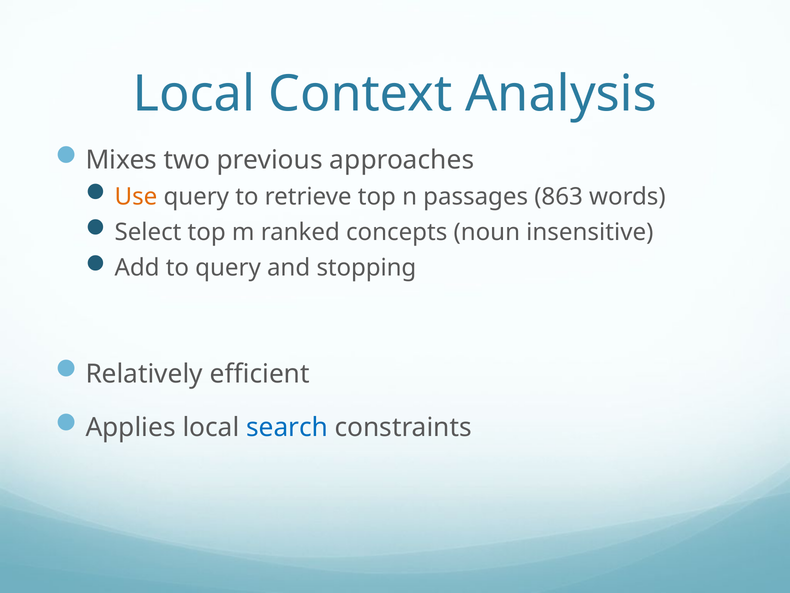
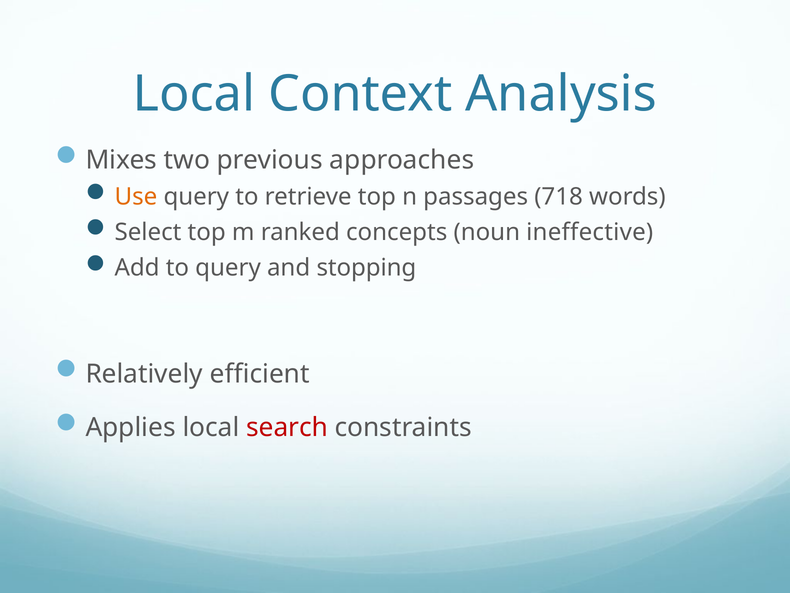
863: 863 -> 718
insensitive: insensitive -> ineffective
search colour: blue -> red
